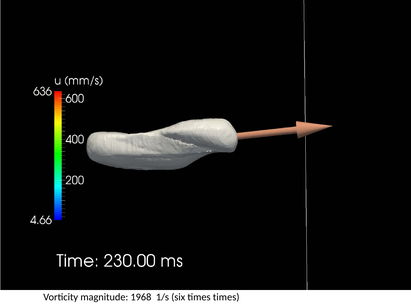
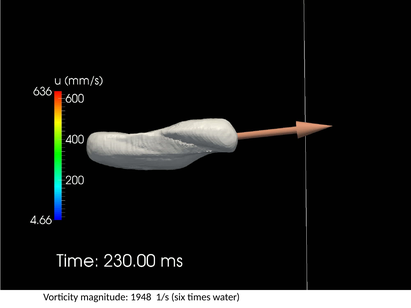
1968: 1968 -> 1948
times times: times -> water
